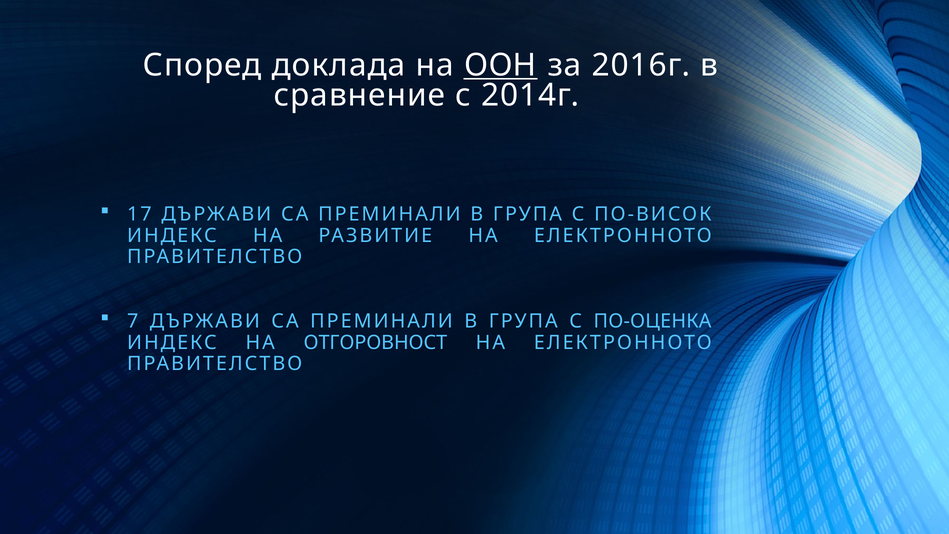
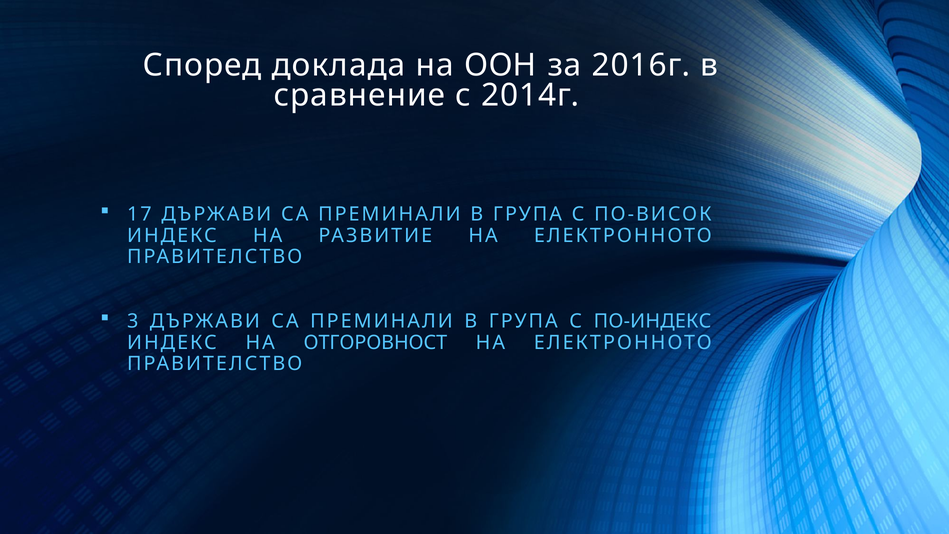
ООН underline: present -> none
7: 7 -> 3
ПО-ОЦЕНКА: ПО-ОЦЕНКА -> ПО-ИНДЕКС
